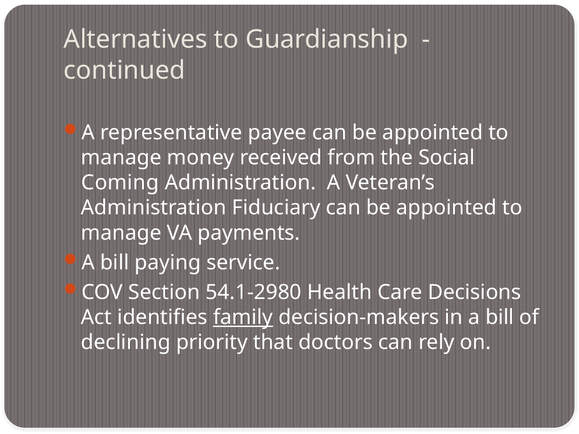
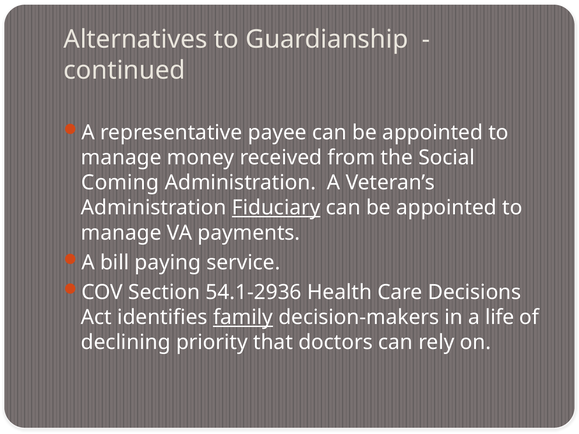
Fiduciary underline: none -> present
54.1-2980: 54.1-2980 -> 54.1-2936
in a bill: bill -> life
